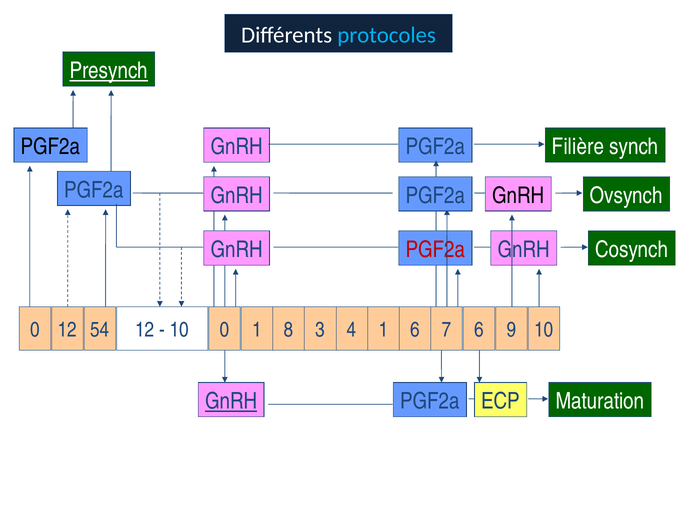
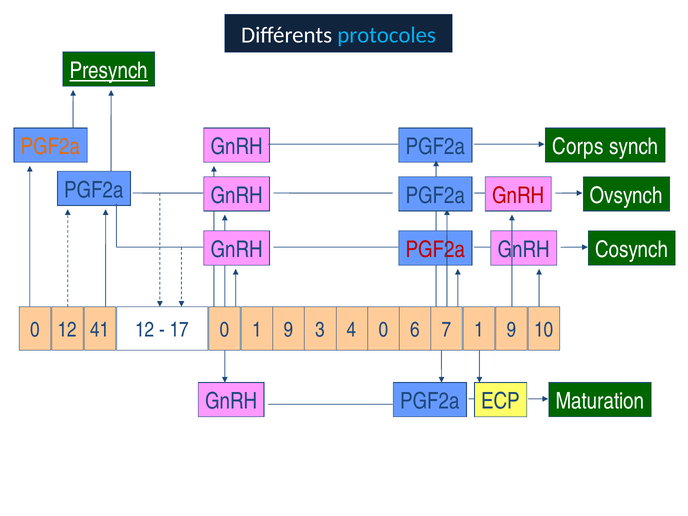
PGF2a at (51, 147) colour: black -> orange
Filière: Filière -> Corps
GnRH at (518, 195) colour: black -> red
54: 54 -> 41
10 at (179, 330): 10 -> 17
8 at (288, 330): 8 -> 9
4 1: 1 -> 0
7 6: 6 -> 1
GnRH at (231, 401) underline: present -> none
